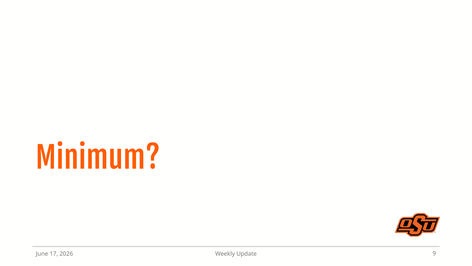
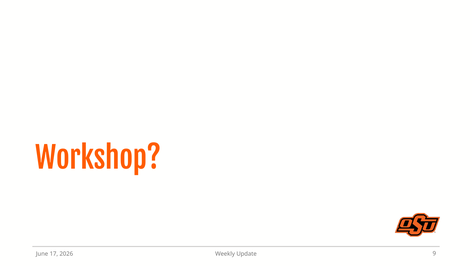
Minimum: Minimum -> Workshop
